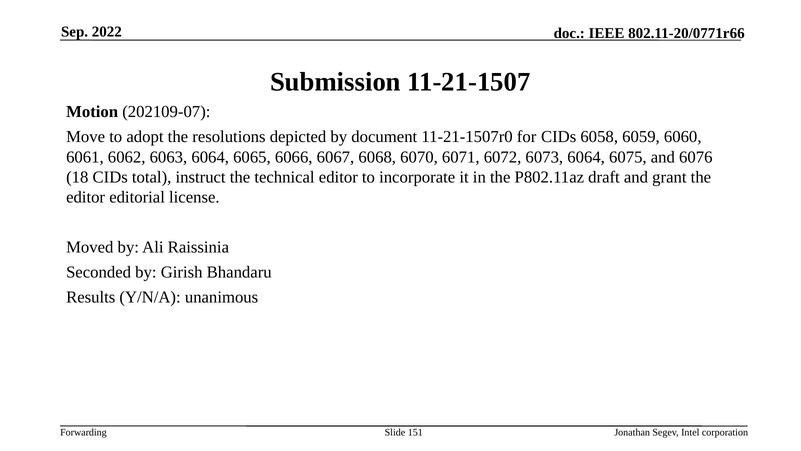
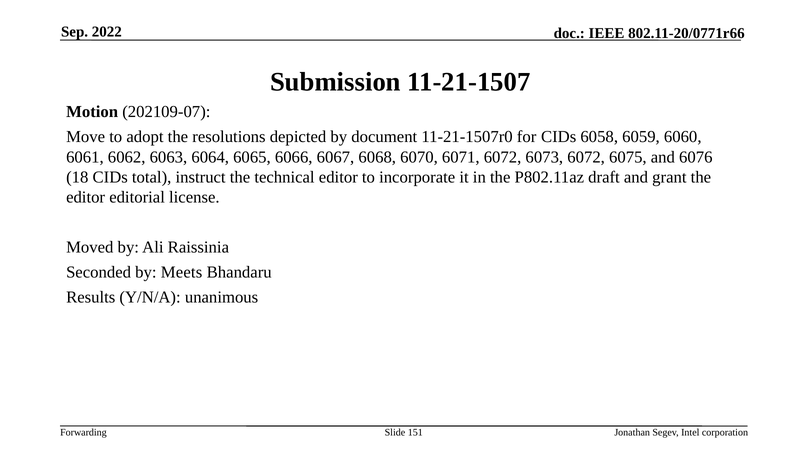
6073 6064: 6064 -> 6072
Girish: Girish -> Meets
